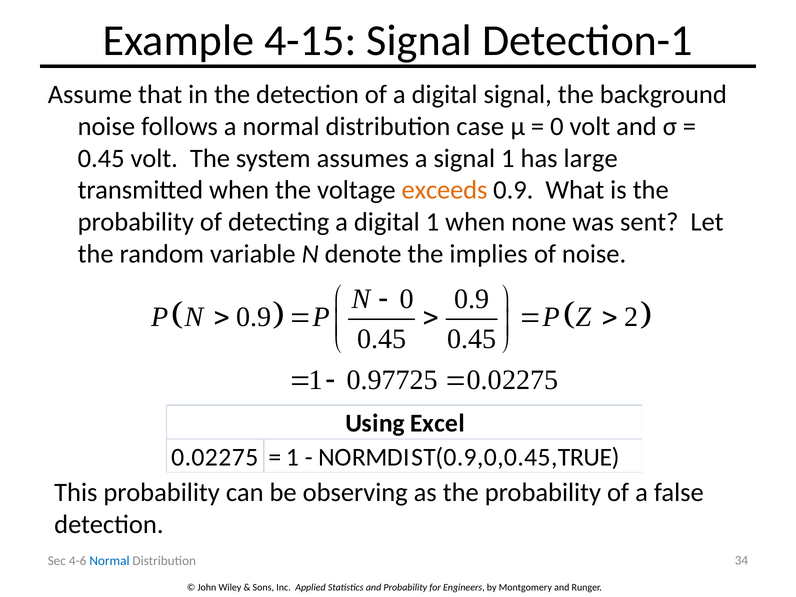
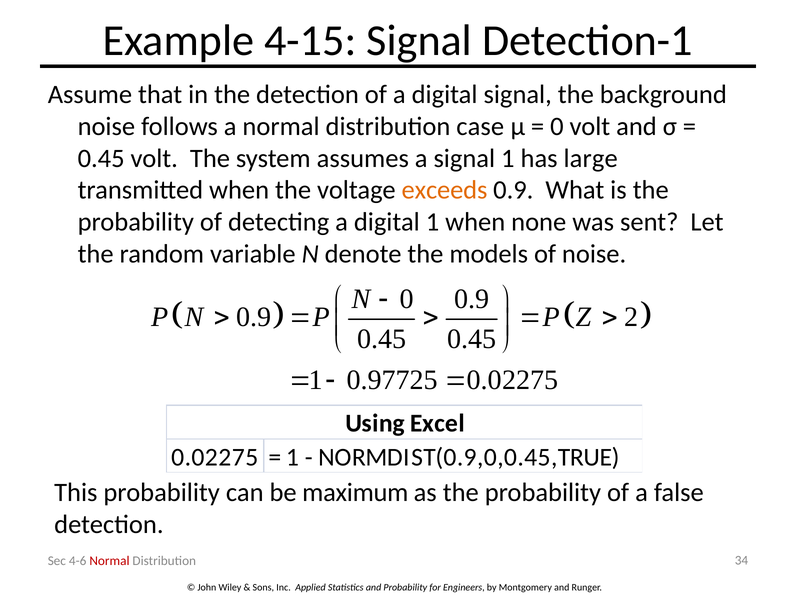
implies: implies -> models
observing: observing -> maximum
Normal at (109, 561) colour: blue -> red
